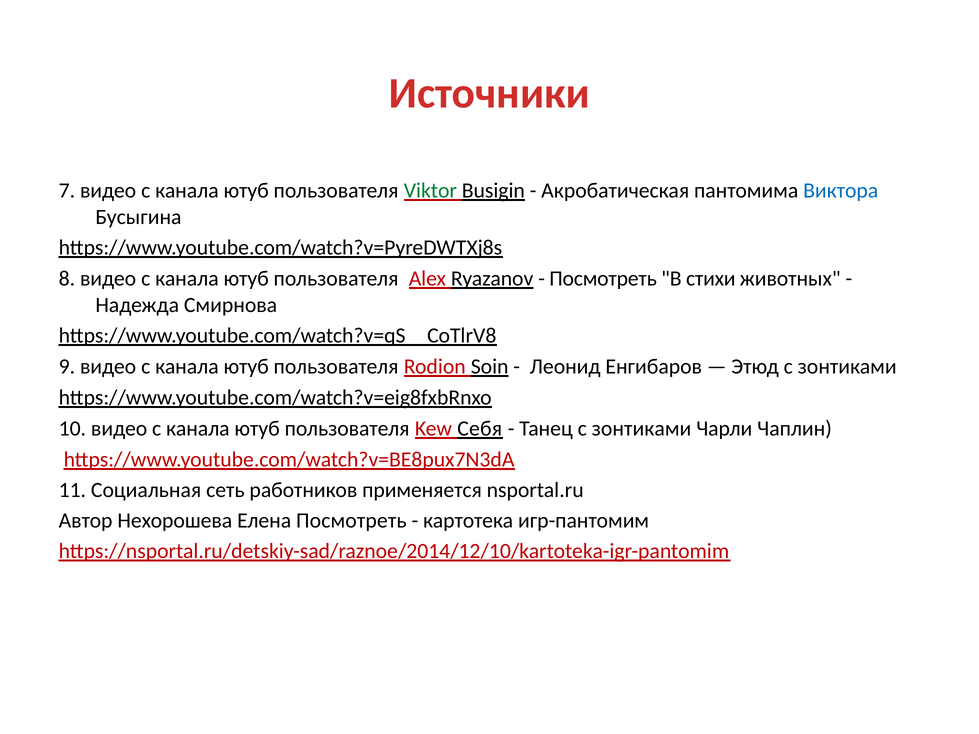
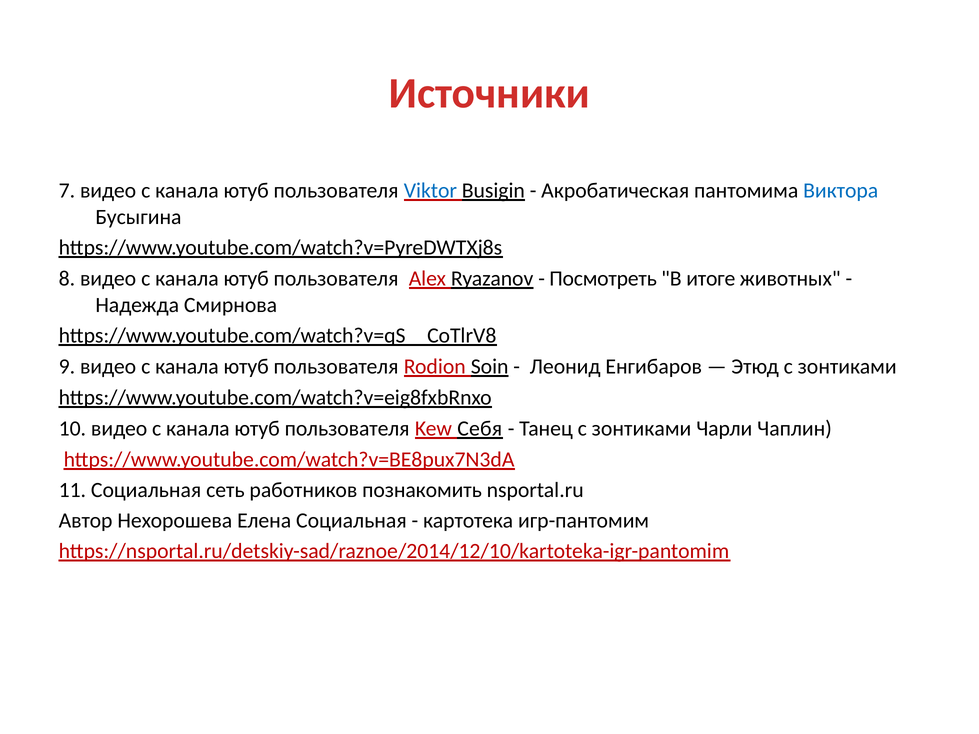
Viktor colour: green -> blue
стихи: стихи -> итоге
применяется: применяется -> познакомить
Елена Посмотреть: Посмотреть -> Социальная
